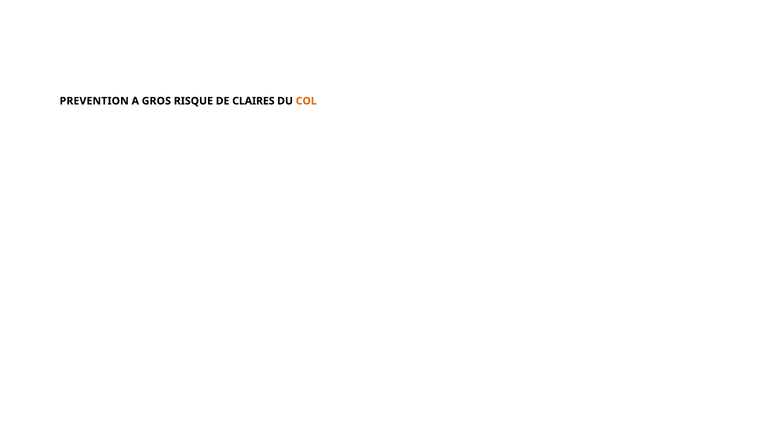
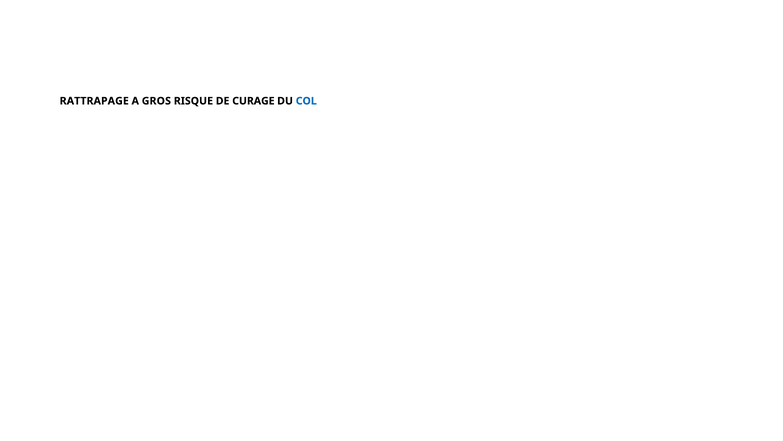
PREVENTION: PREVENTION -> RATTRAPAGE
CLAIRES: CLAIRES -> CURAGE
COL colour: orange -> blue
